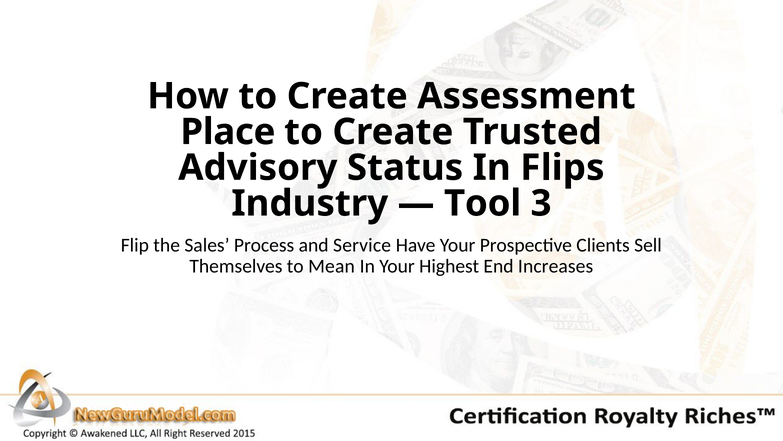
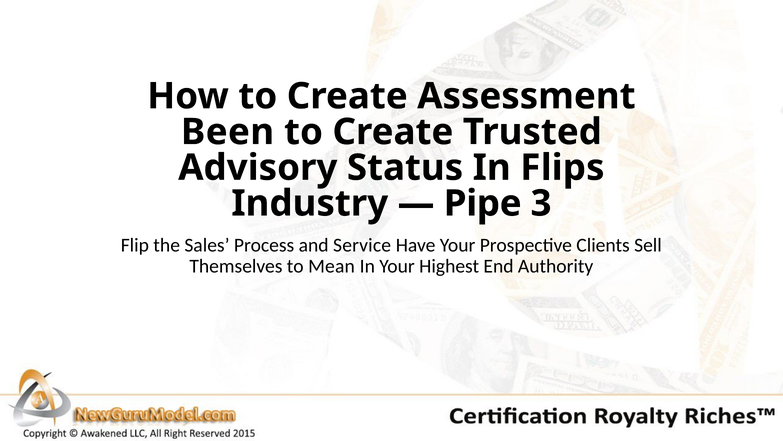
Place: Place -> Been
Tool: Tool -> Pipe
Increases: Increases -> Authority
